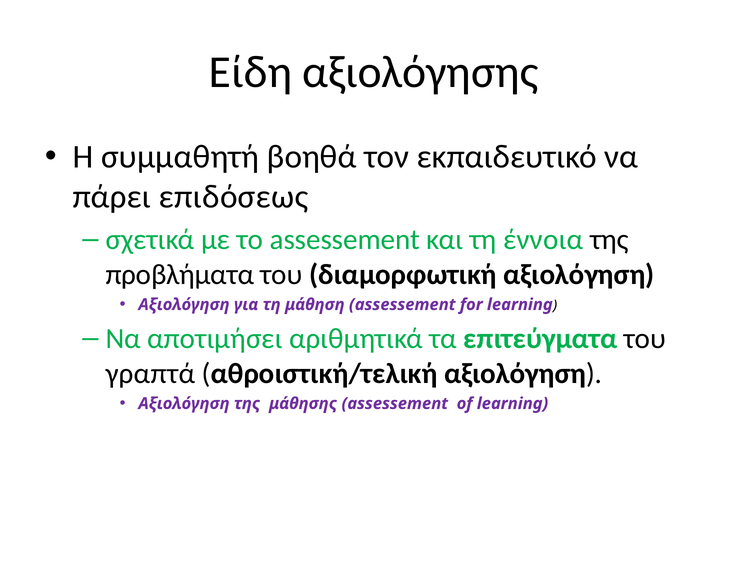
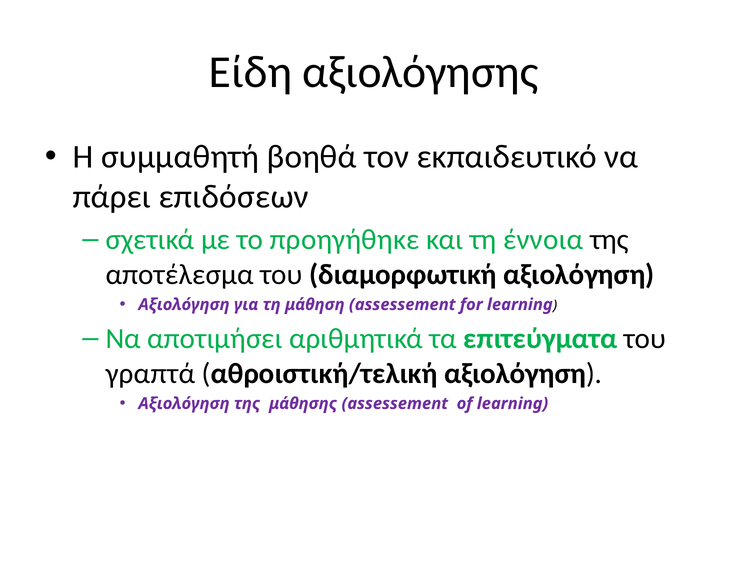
επιδόσεως: επιδόσεως -> επιδόσεων
το assessement: assessement -> προηγήθηκε
προβλήματα: προβλήματα -> αποτέλεσμα
